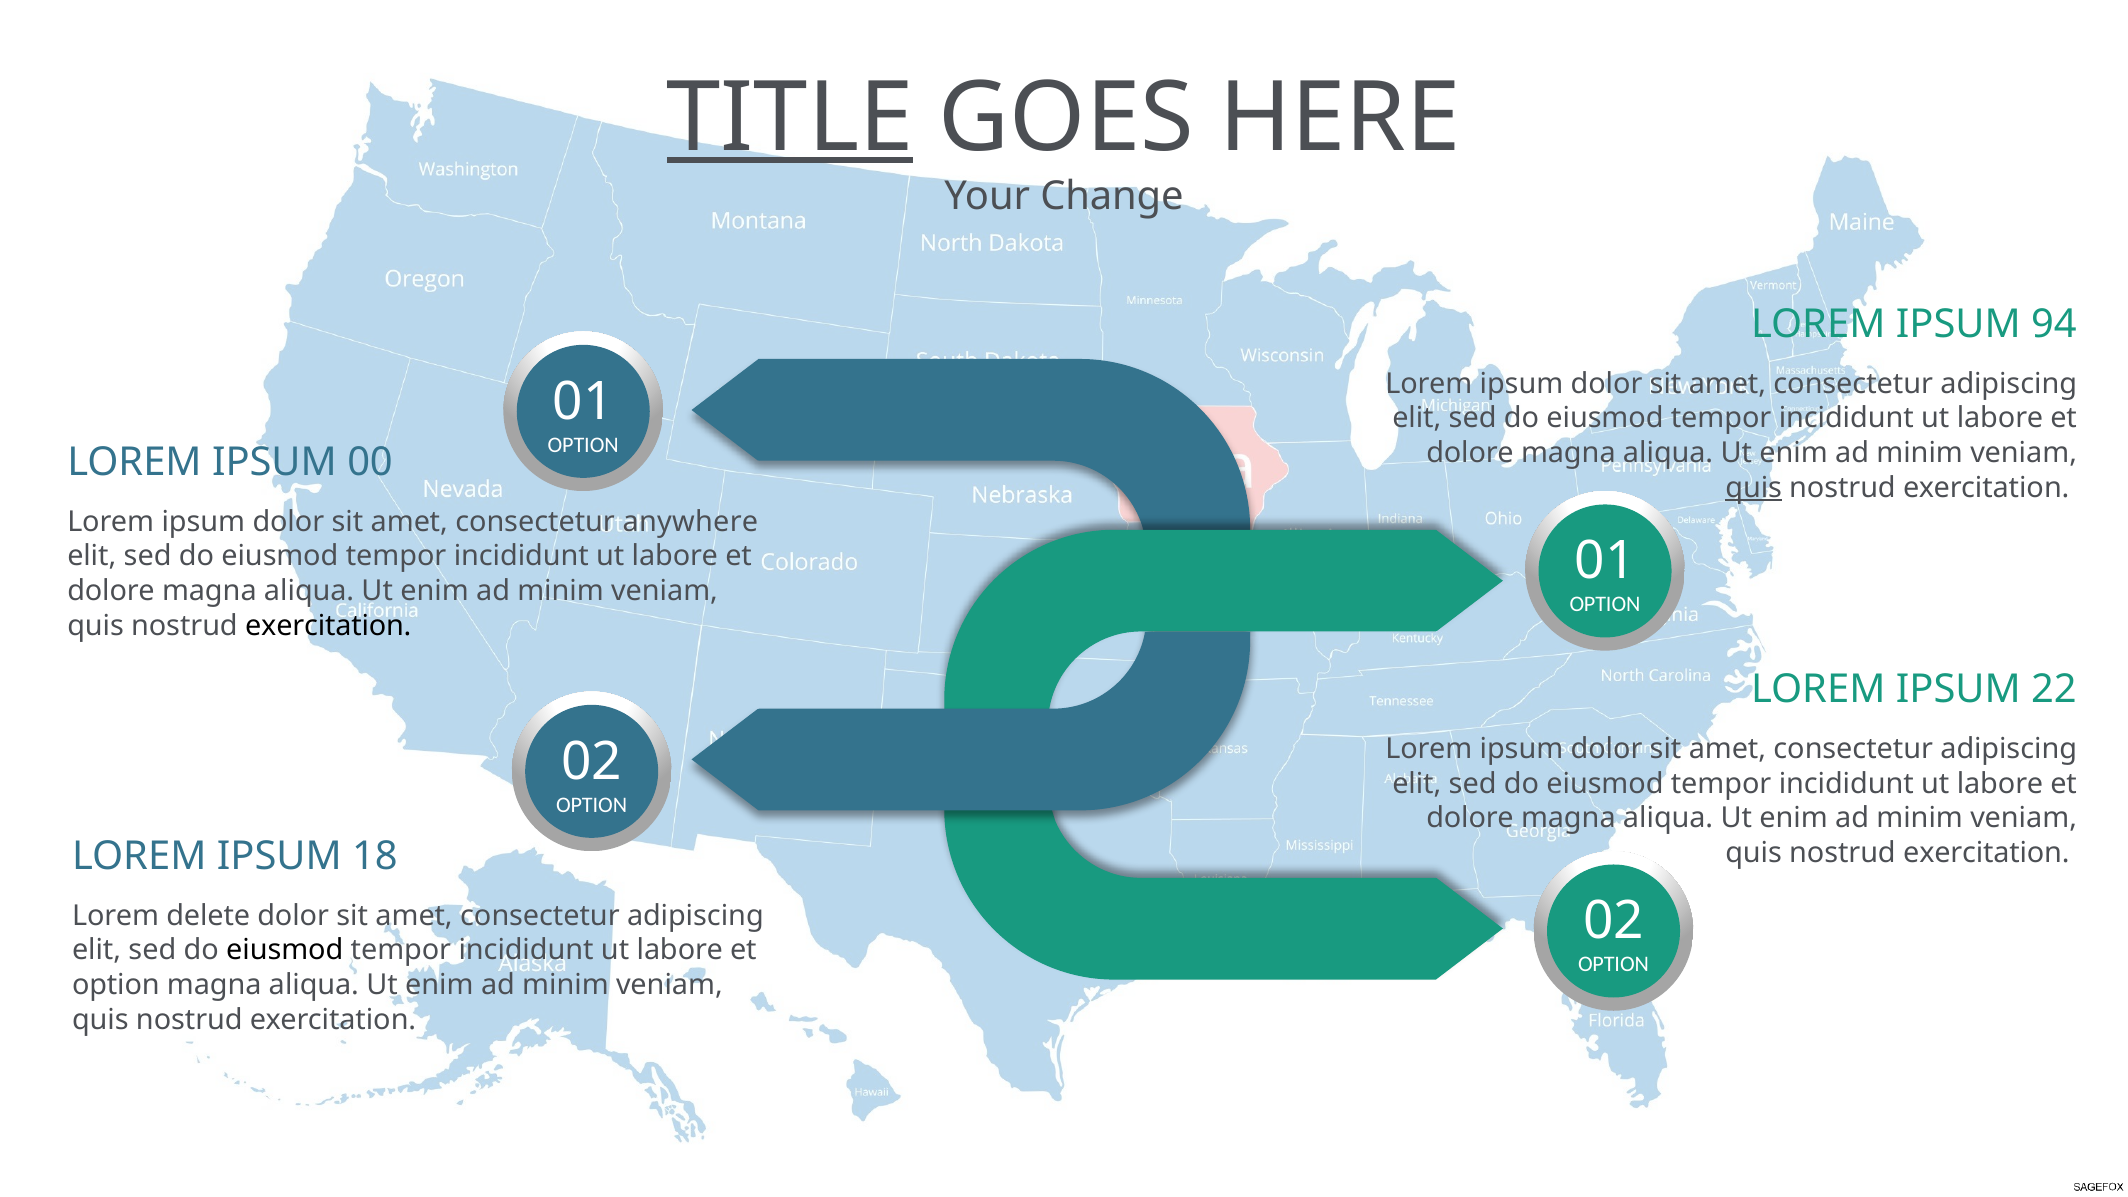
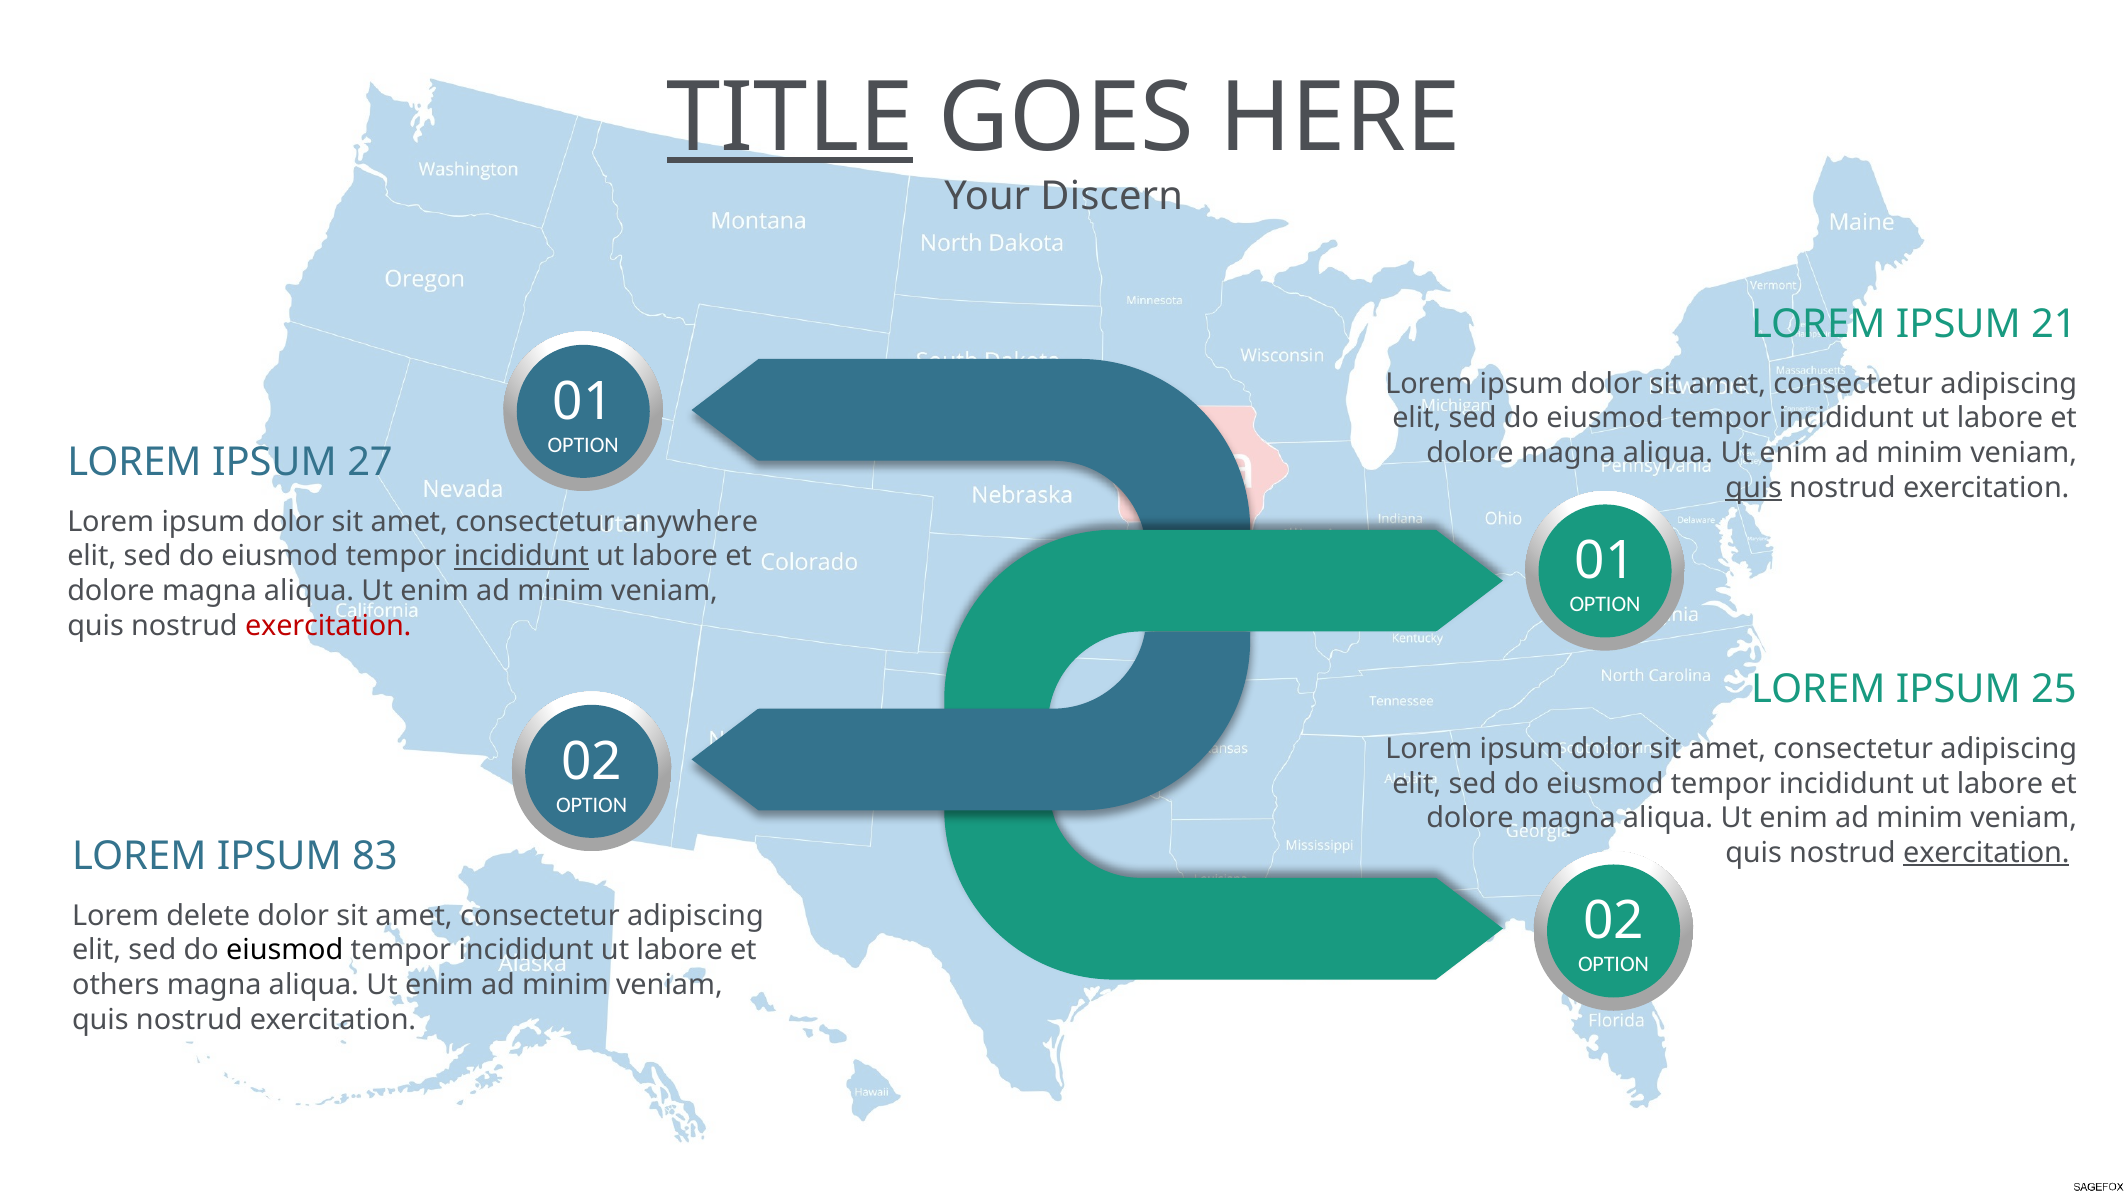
Change: Change -> Discern
94: 94 -> 21
00: 00 -> 27
incididunt at (521, 556) underline: none -> present
exercitation at (328, 626) colour: black -> red
22: 22 -> 25
exercitation at (1986, 853) underline: none -> present
18: 18 -> 83
option at (116, 985): option -> others
